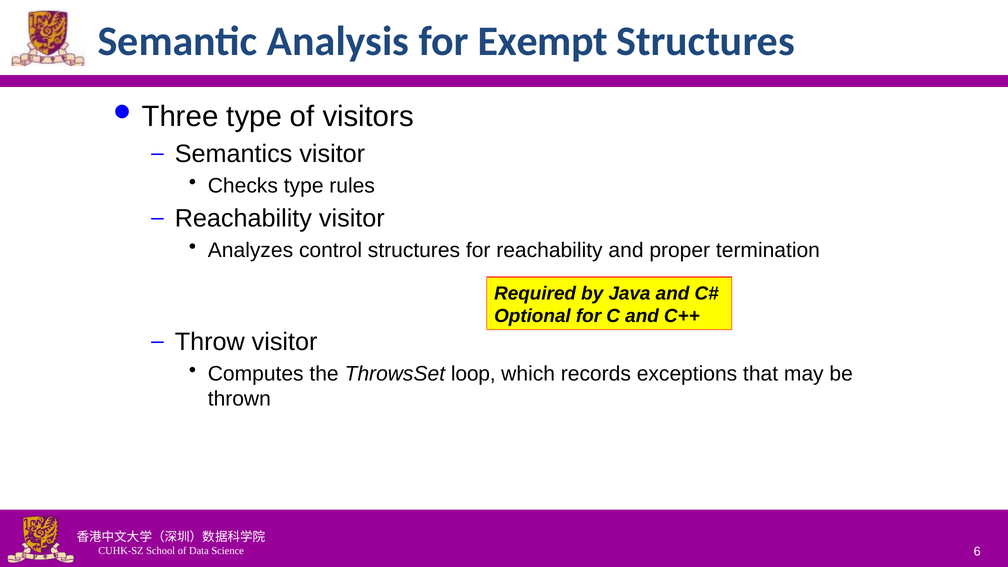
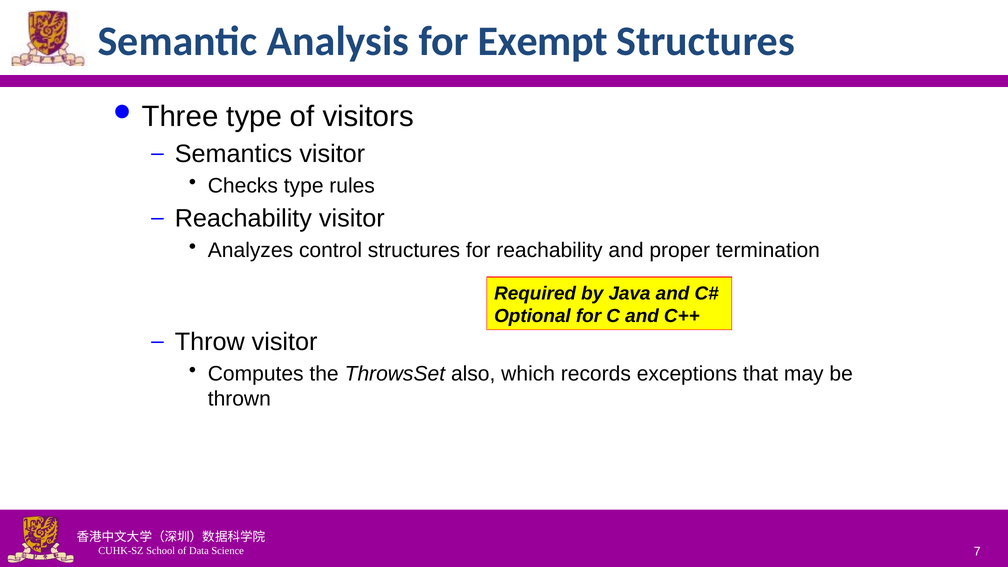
loop: loop -> also
6: 6 -> 7
